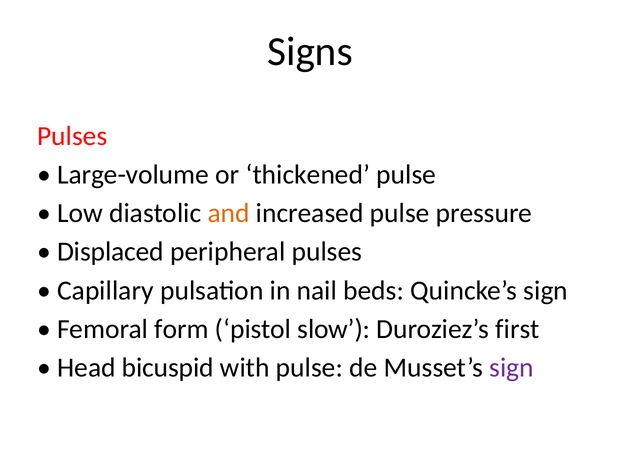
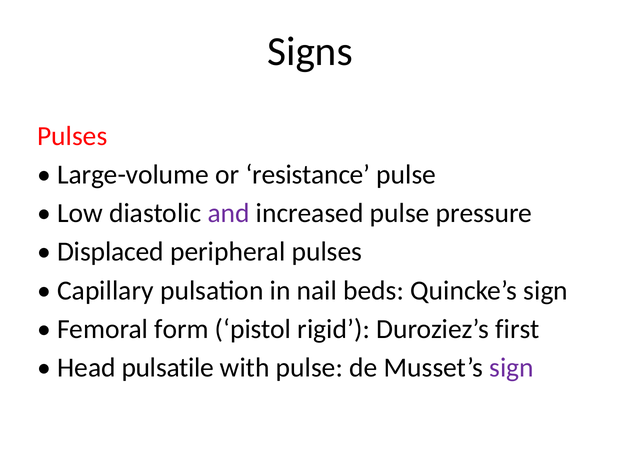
thickened: thickened -> resistance
and colour: orange -> purple
slow: slow -> rigid
bicuspid: bicuspid -> pulsatile
